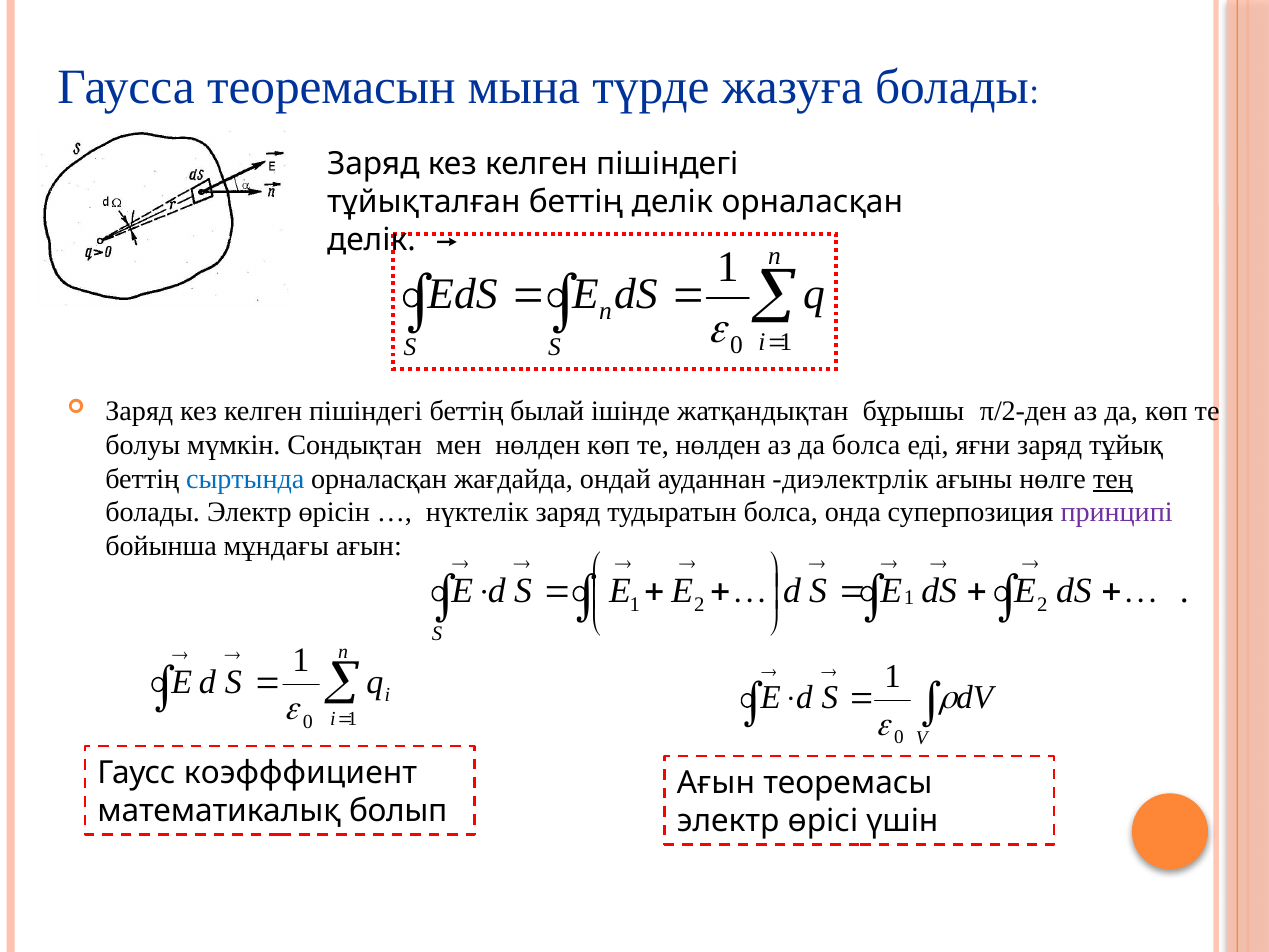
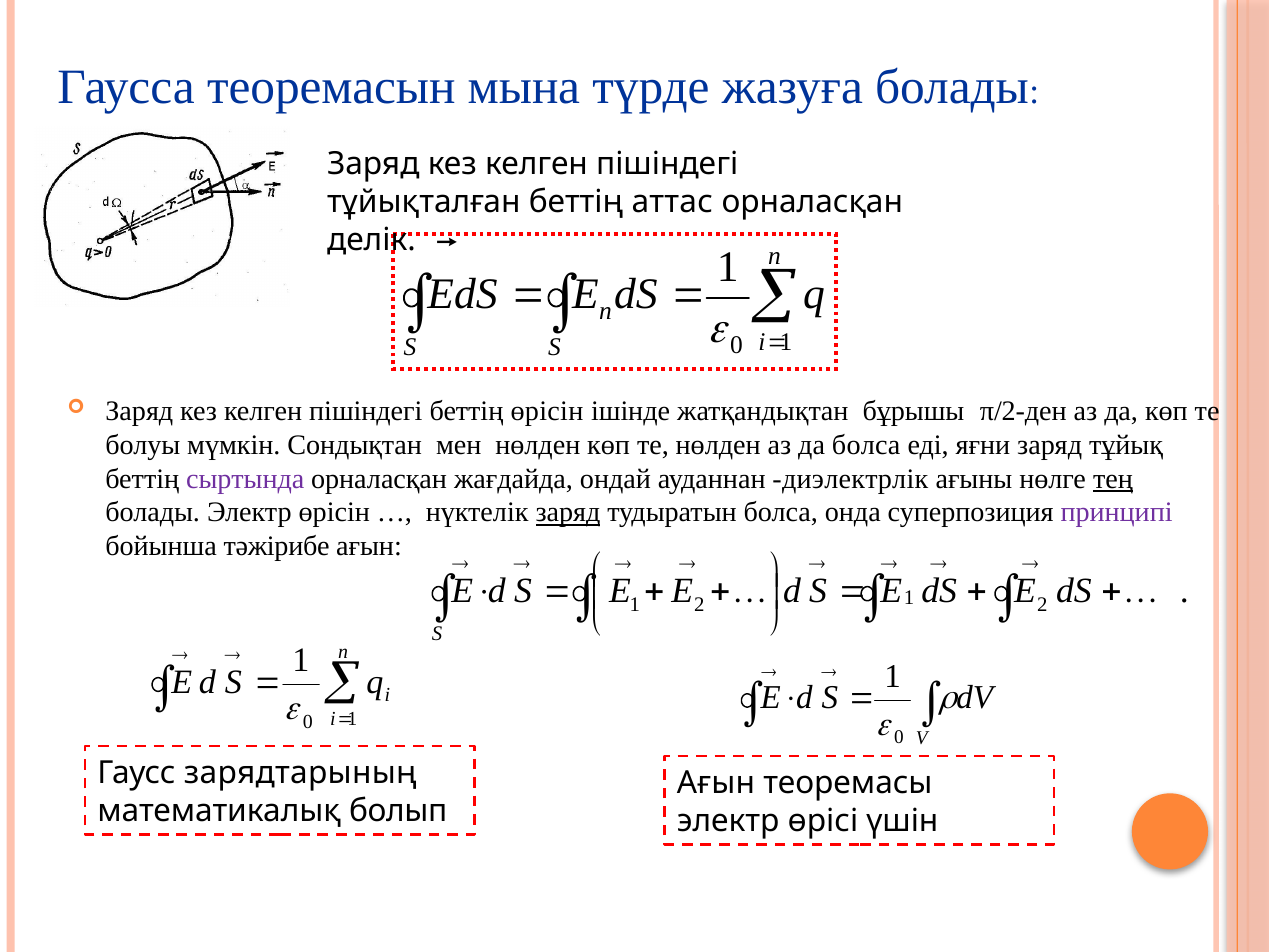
беттің делік: делік -> аттас
беттің былай: былай -> өрісін
сыртында colour: blue -> purple
заряд at (568, 513) underline: none -> present
мұндағы: мұндағы -> тәжірибе
коэфффициент: коэфффициент -> зарядтарының
